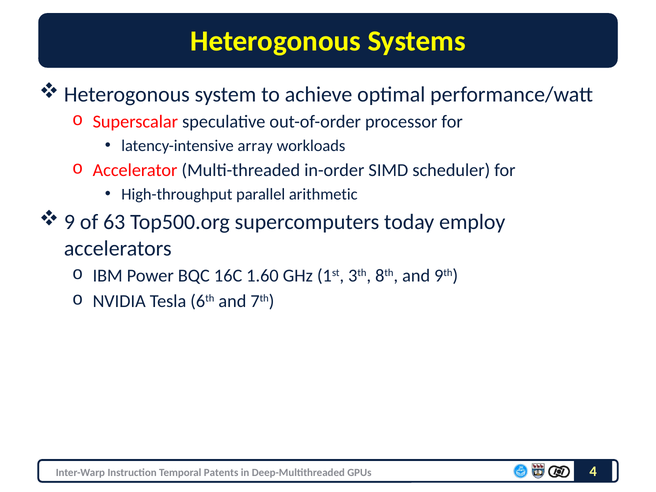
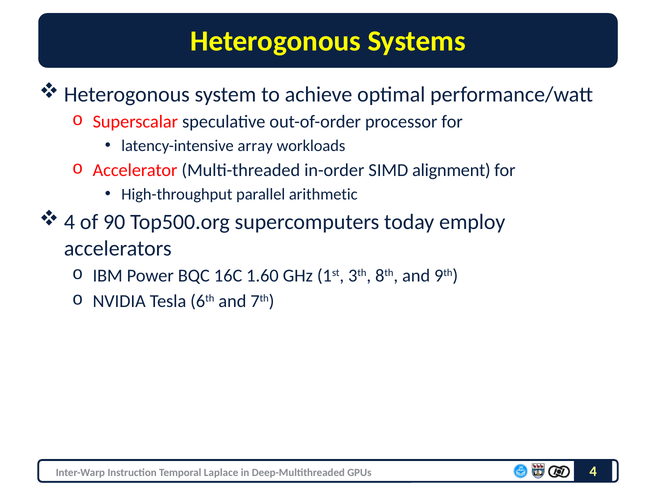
scheduler: scheduler -> alignment
9 at (70, 222): 9 -> 4
63: 63 -> 90
Patents: Patents -> Laplace
